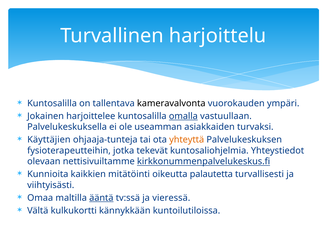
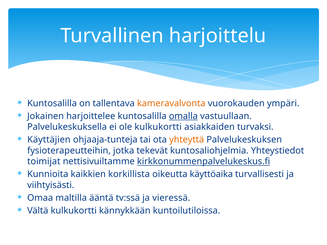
kameravalvonta colour: black -> orange
ole useamman: useamman -> kulkukortti
olevaan: olevaan -> toimijat
mitätöinti: mitätöinti -> korkillista
palautetta: palautetta -> käyttöaika
ääntä underline: present -> none
